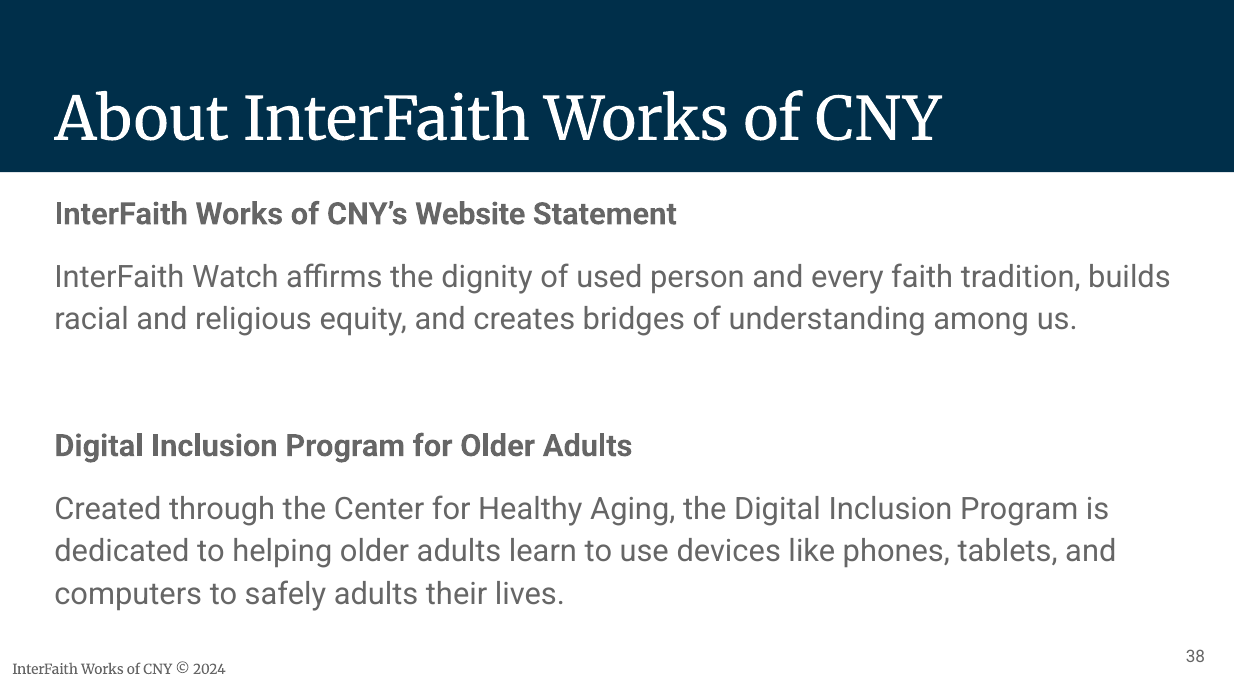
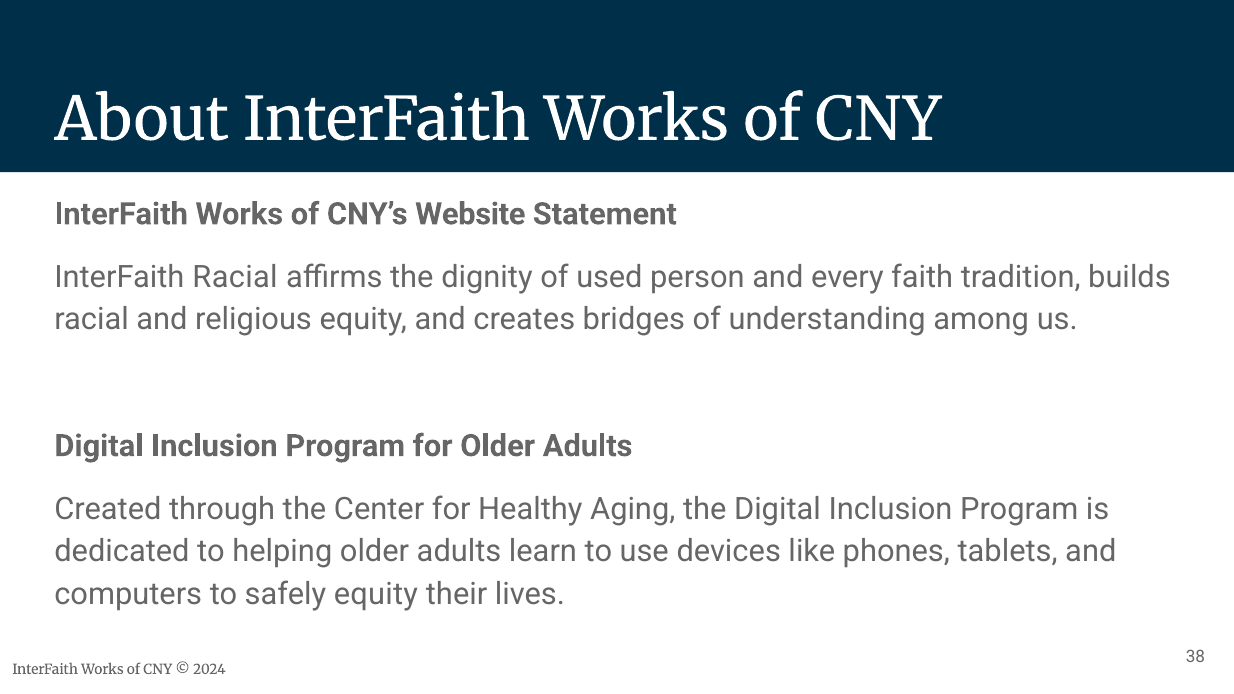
InterFaith Watch: Watch -> Racial
safely adults: adults -> equity
